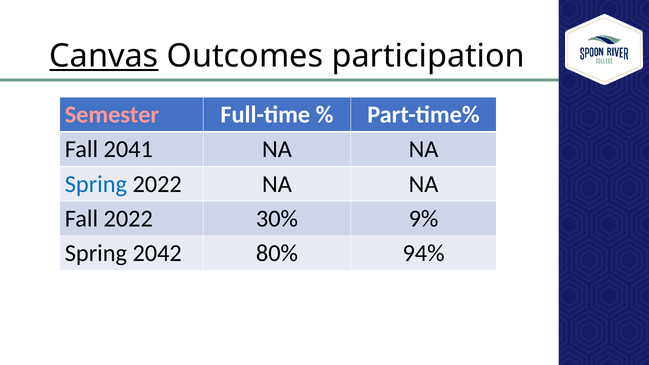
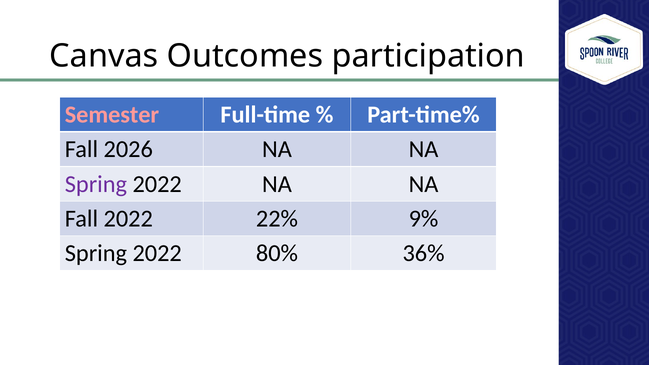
Canvas underline: present -> none
2041: 2041 -> 2026
Spring at (96, 184) colour: blue -> purple
30%: 30% -> 22%
2042 at (157, 253): 2042 -> 2022
94%: 94% -> 36%
